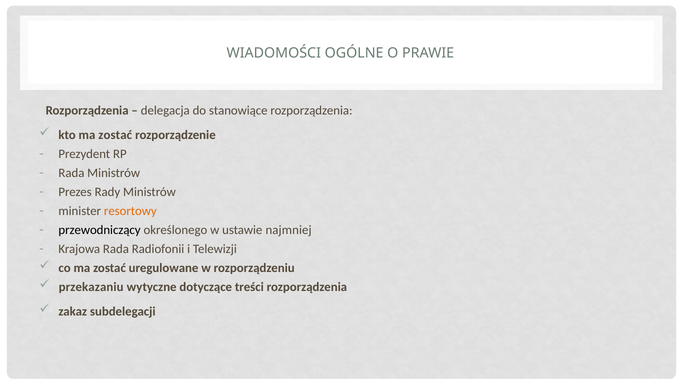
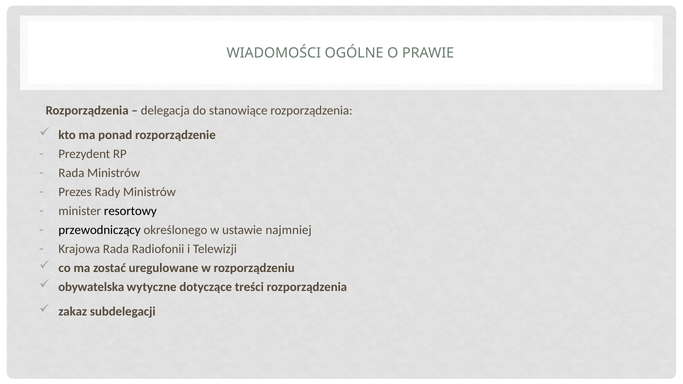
kto ma zostać: zostać -> ponad
resortowy colour: orange -> black
przekazaniu: przekazaniu -> obywatelska
